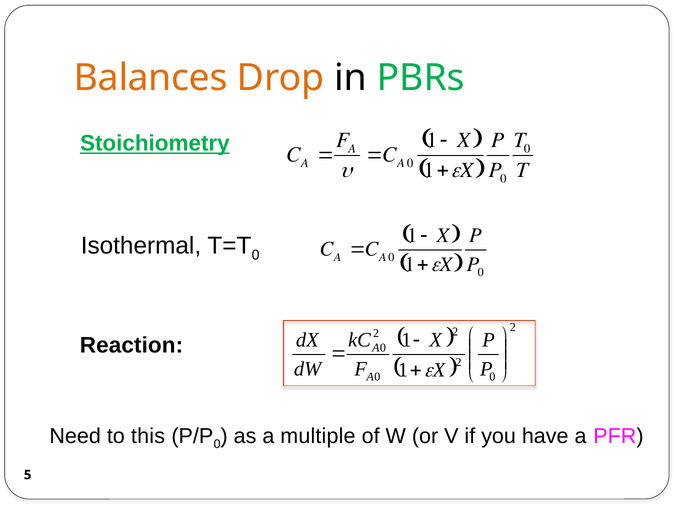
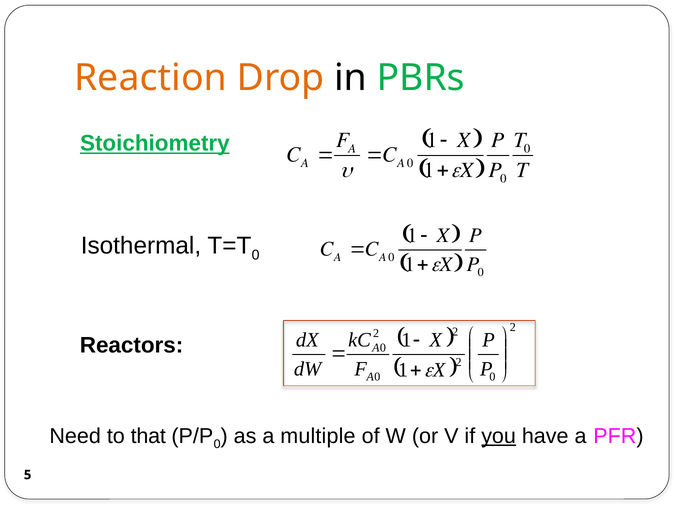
Balances: Balances -> Reaction
Reaction: Reaction -> Reactors
this: this -> that
you underline: none -> present
